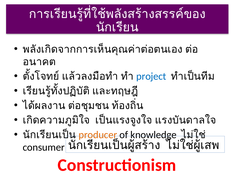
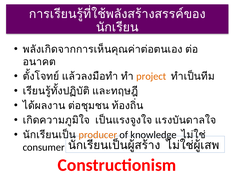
project colour: blue -> orange
